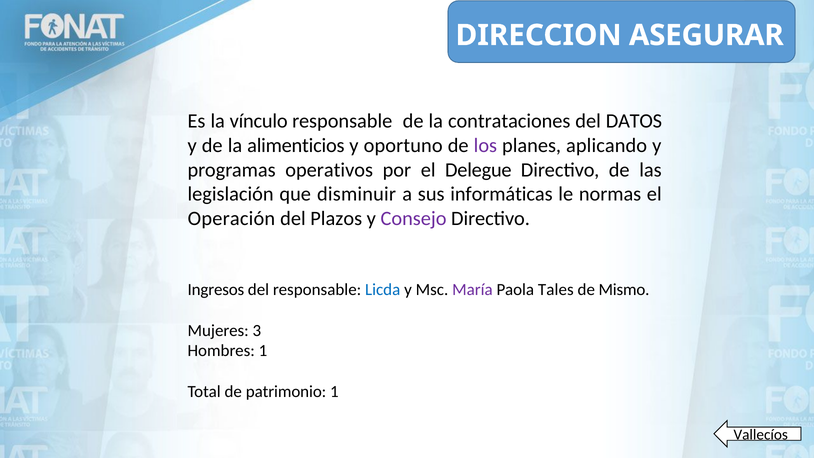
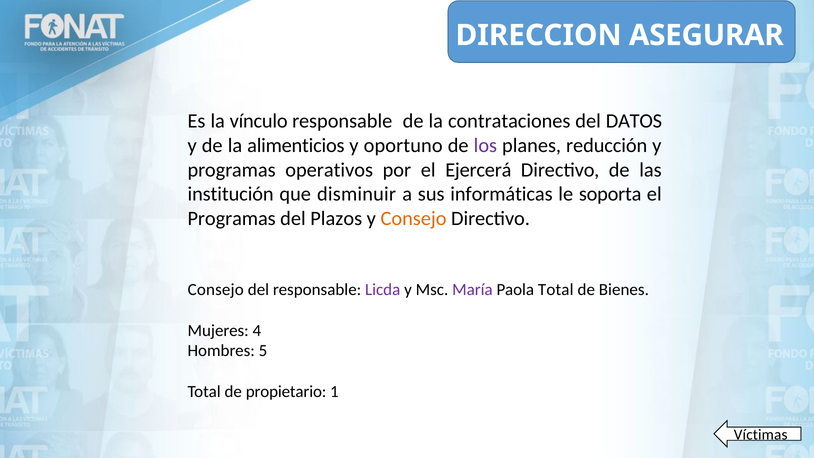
aplicando: aplicando -> reducción
Delegue: Delegue -> Ejercerá
legislación: legislación -> institución
normas: normas -> soporta
Operación at (231, 219): Operación -> Programas
Consejo at (414, 219) colour: purple -> orange
Ingresos at (216, 290): Ingresos -> Consejo
Licda colour: blue -> purple
Paola Tales: Tales -> Total
Mismo: Mismo -> Bienes
3: 3 -> 4
Hombres 1: 1 -> 5
patrimonio: patrimonio -> propietario
Vallecíos: Vallecíos -> Víctimas
